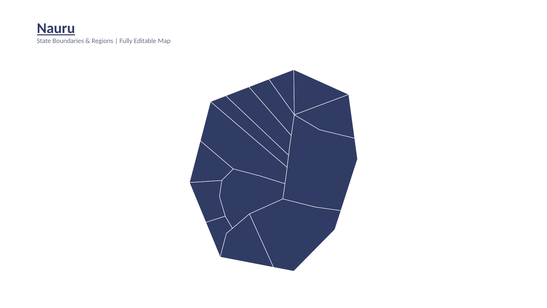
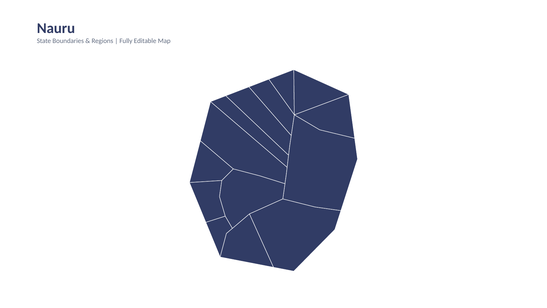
Nauru underline: present -> none
